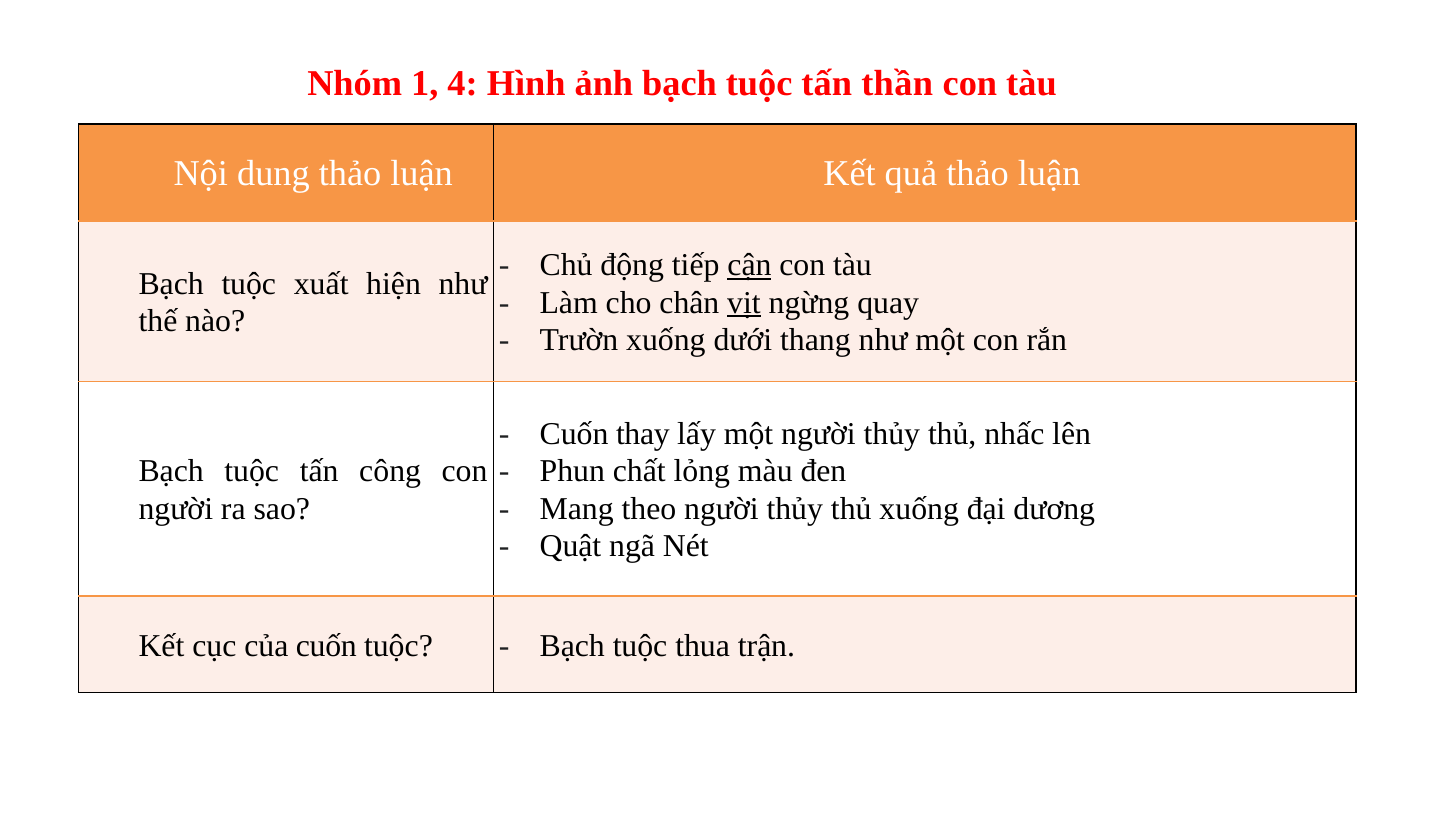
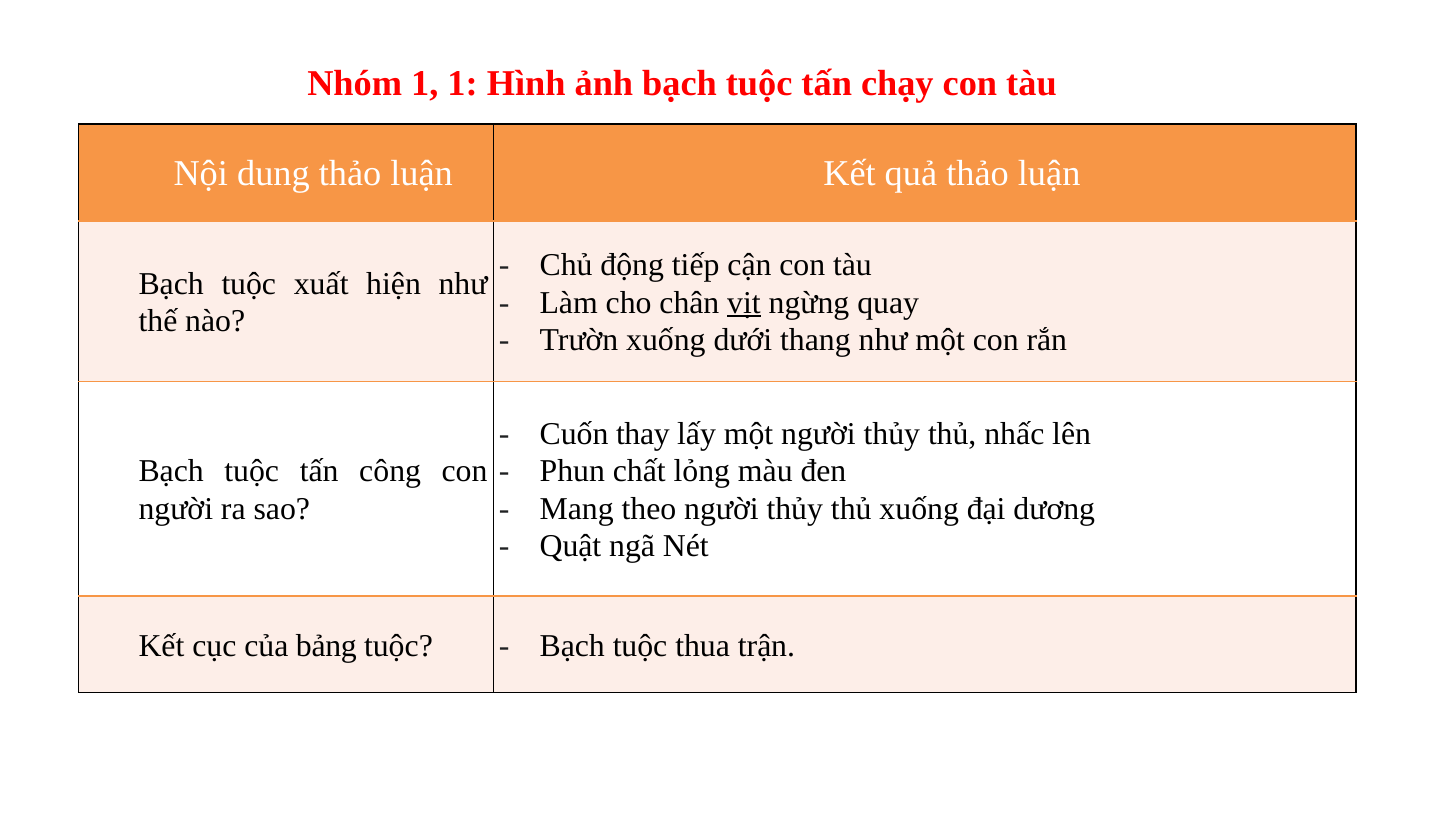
1 4: 4 -> 1
thần: thần -> chạy
cận underline: present -> none
của cuốn: cuốn -> bảng
